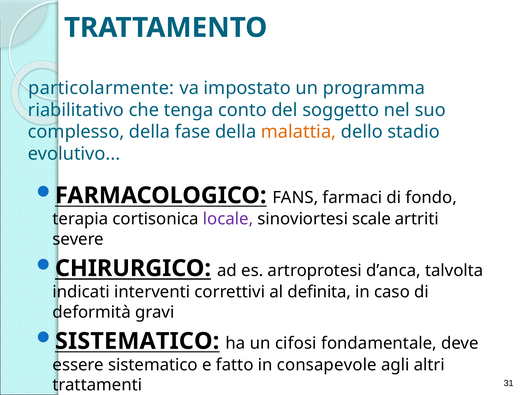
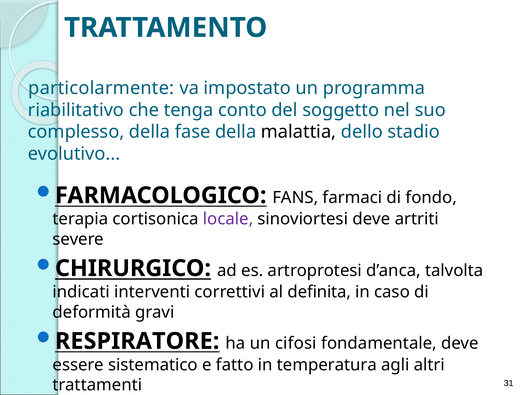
malattia colour: orange -> black
sinoviortesi scale: scale -> deve
SISTEMATICO at (137, 341): SISTEMATICO -> RESPIRATORE
consapevole: consapevole -> temperatura
